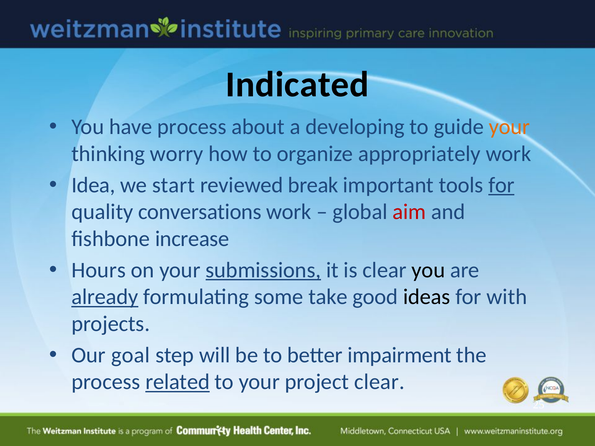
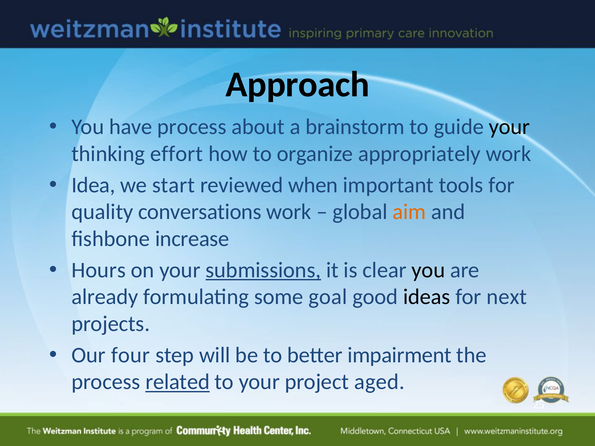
Indicated: Indicated -> Approach
developing: developing -> brainstorm
your at (509, 127) colour: orange -> black
worry: worry -> effort
break: break -> when
for at (501, 185) underline: present -> none
aim colour: red -> orange
already underline: present -> none
take: take -> goal
with: with -> next
goal: goal -> four
project clear: clear -> aged
